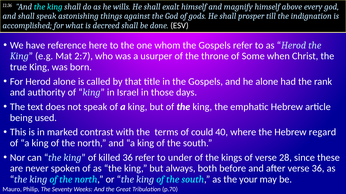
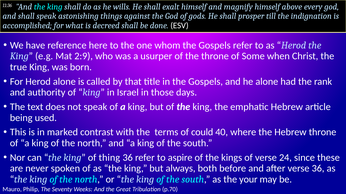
2:7: 2:7 -> 2:9
Hebrew regard: regard -> throne
killed: killed -> thing
under: under -> aspire
28: 28 -> 24
